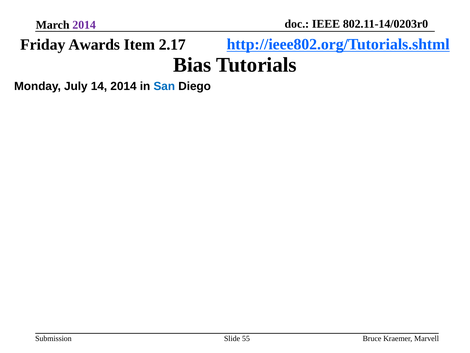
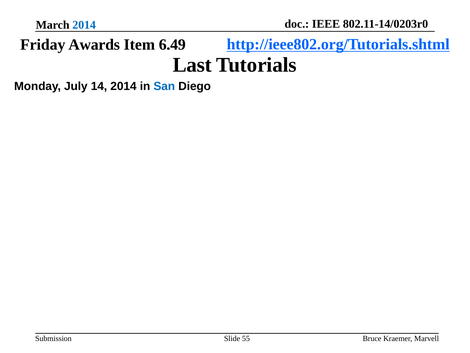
2014 at (84, 25) colour: purple -> blue
2.17: 2.17 -> 6.49
Bias: Bias -> Last
